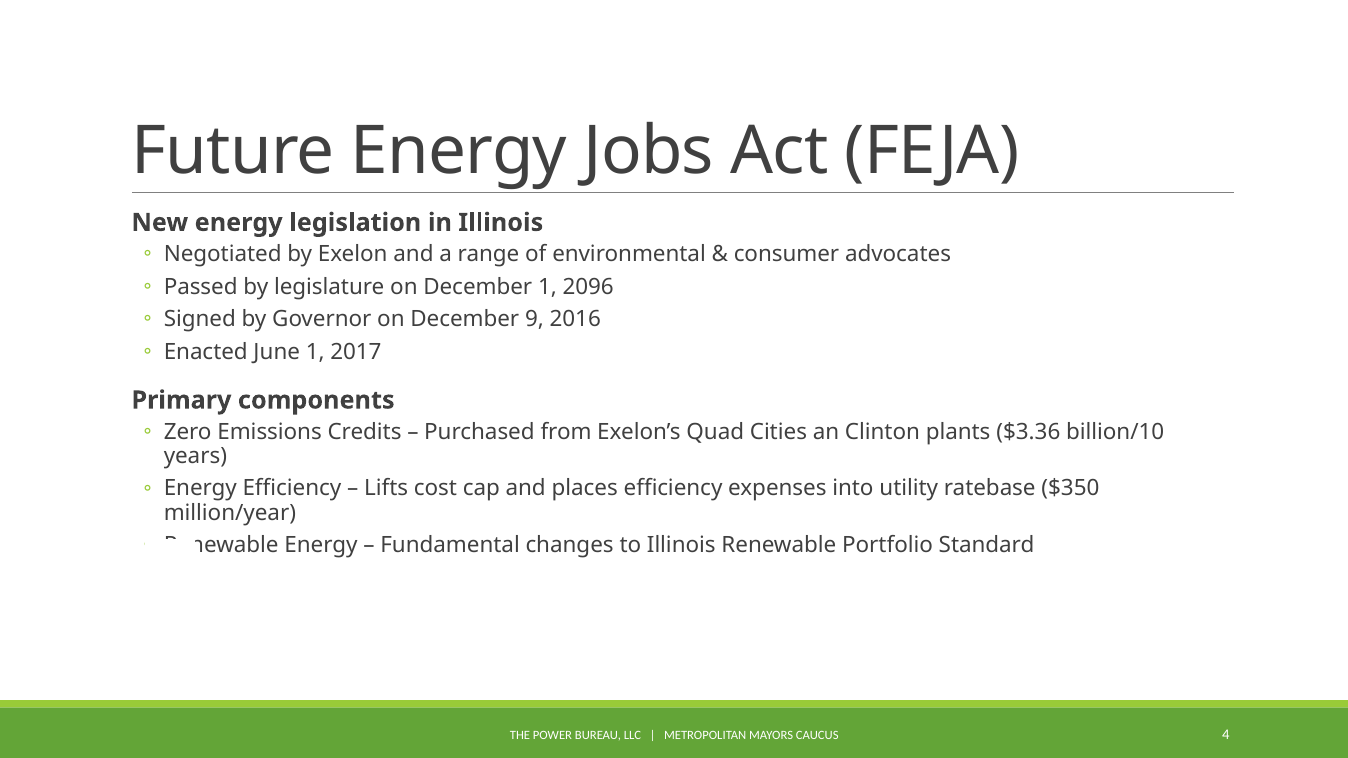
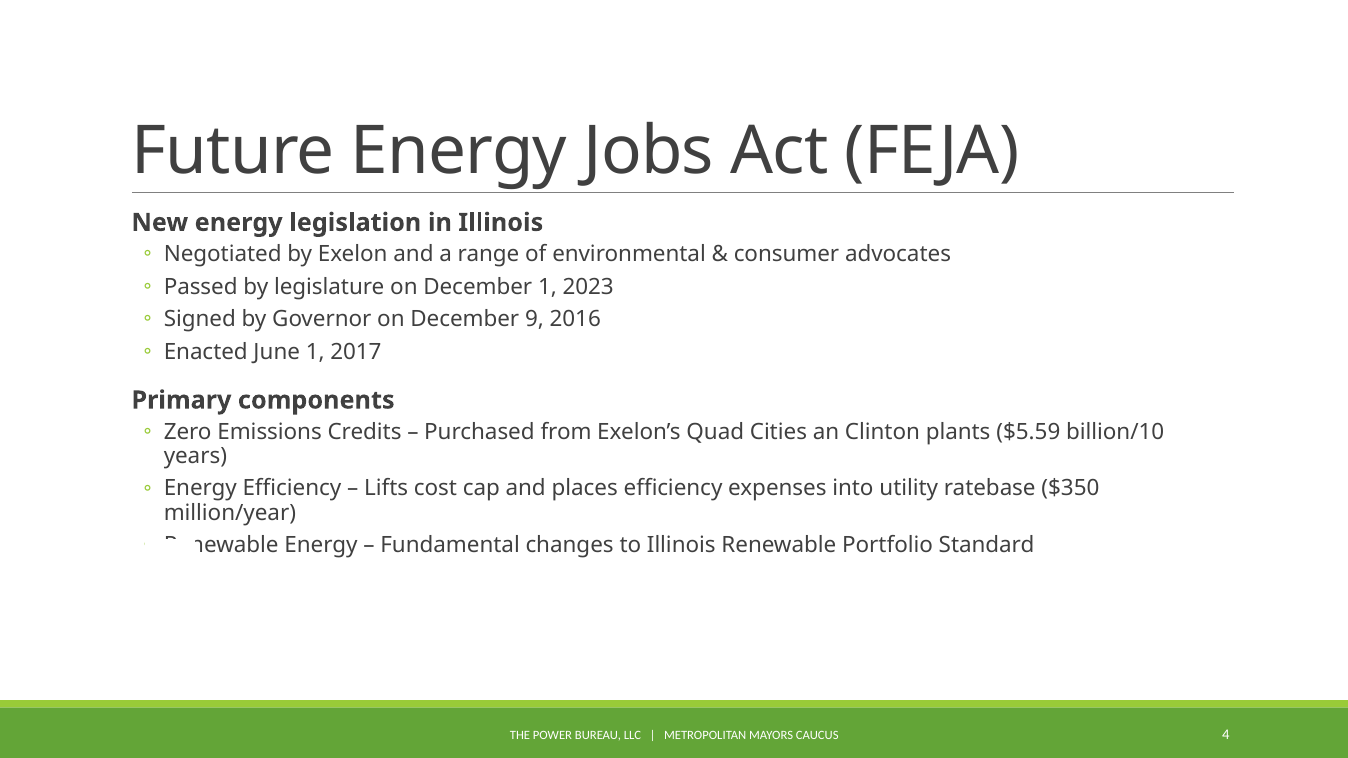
2096: 2096 -> 2023
$3.36: $3.36 -> $5.59
